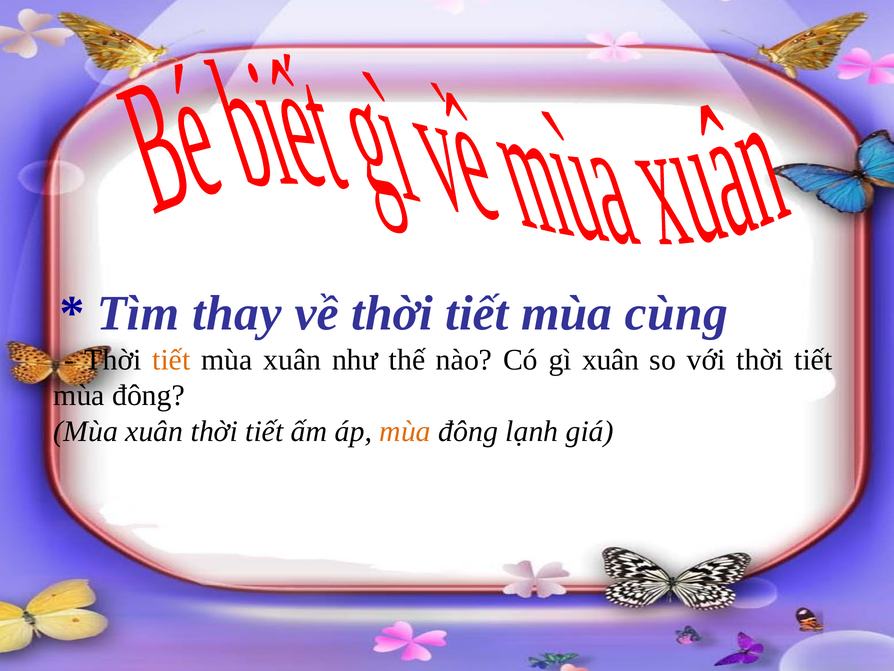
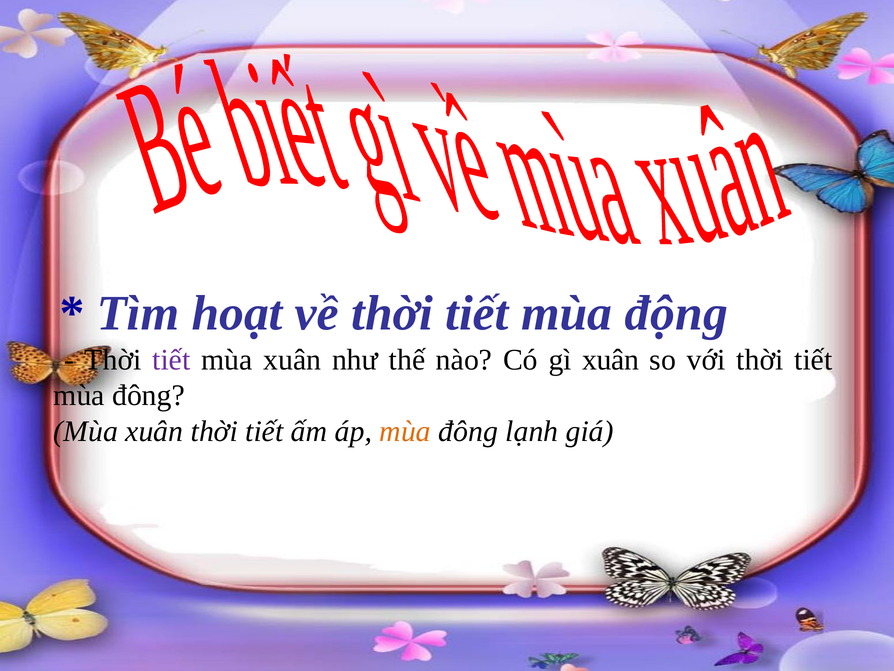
thay: thay -> hoạt
cùng: cùng -> động
tiết at (171, 360) colour: orange -> purple
